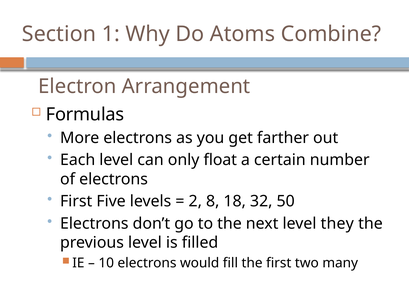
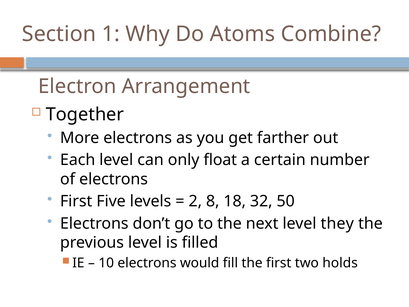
Formulas: Formulas -> Together
many: many -> holds
